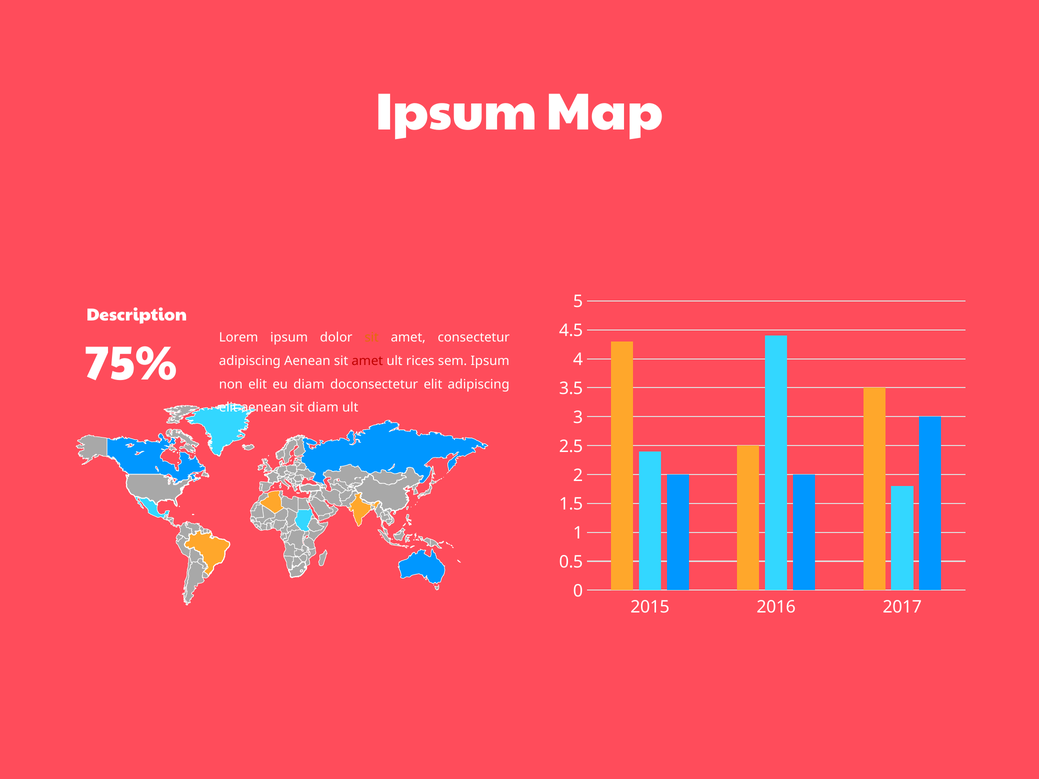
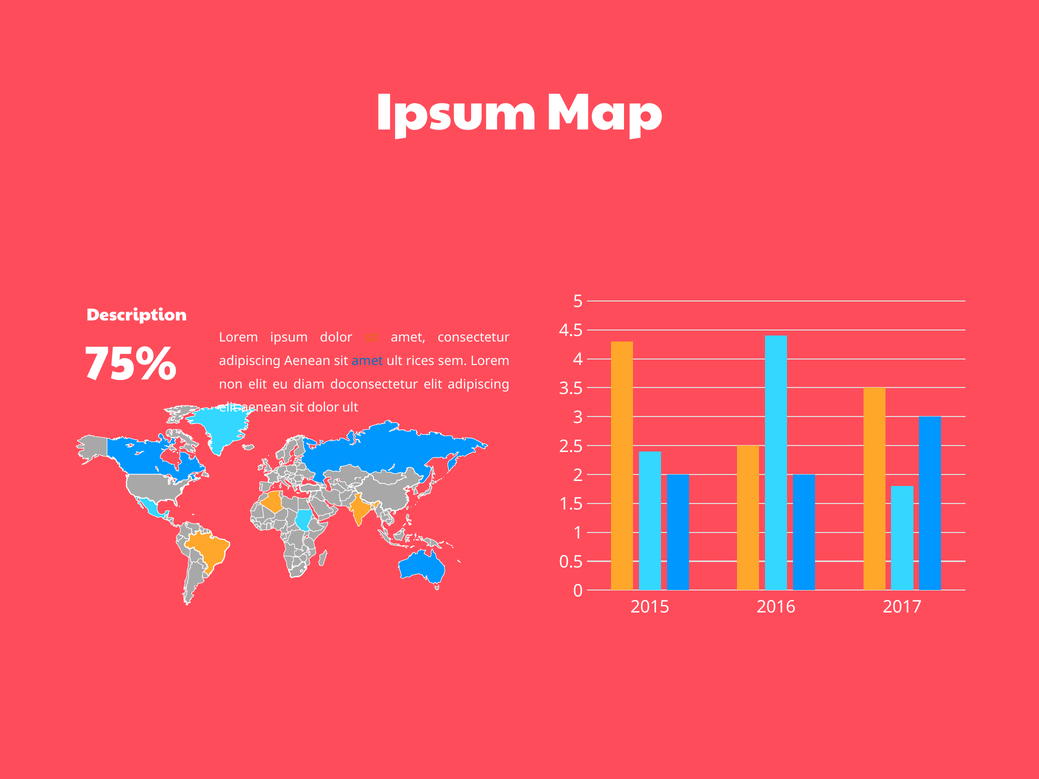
amet at (367, 361) colour: red -> blue
sem Ipsum: Ipsum -> Lorem
sit diam: diam -> dolor
